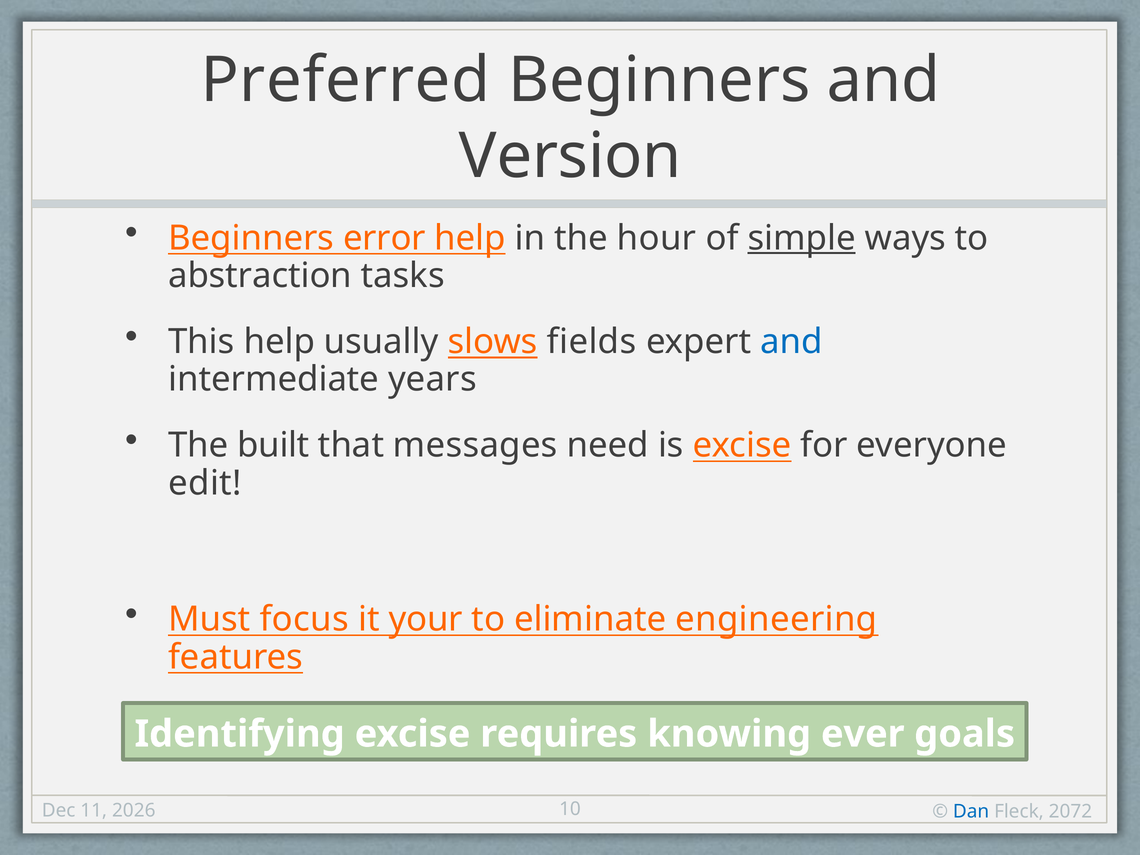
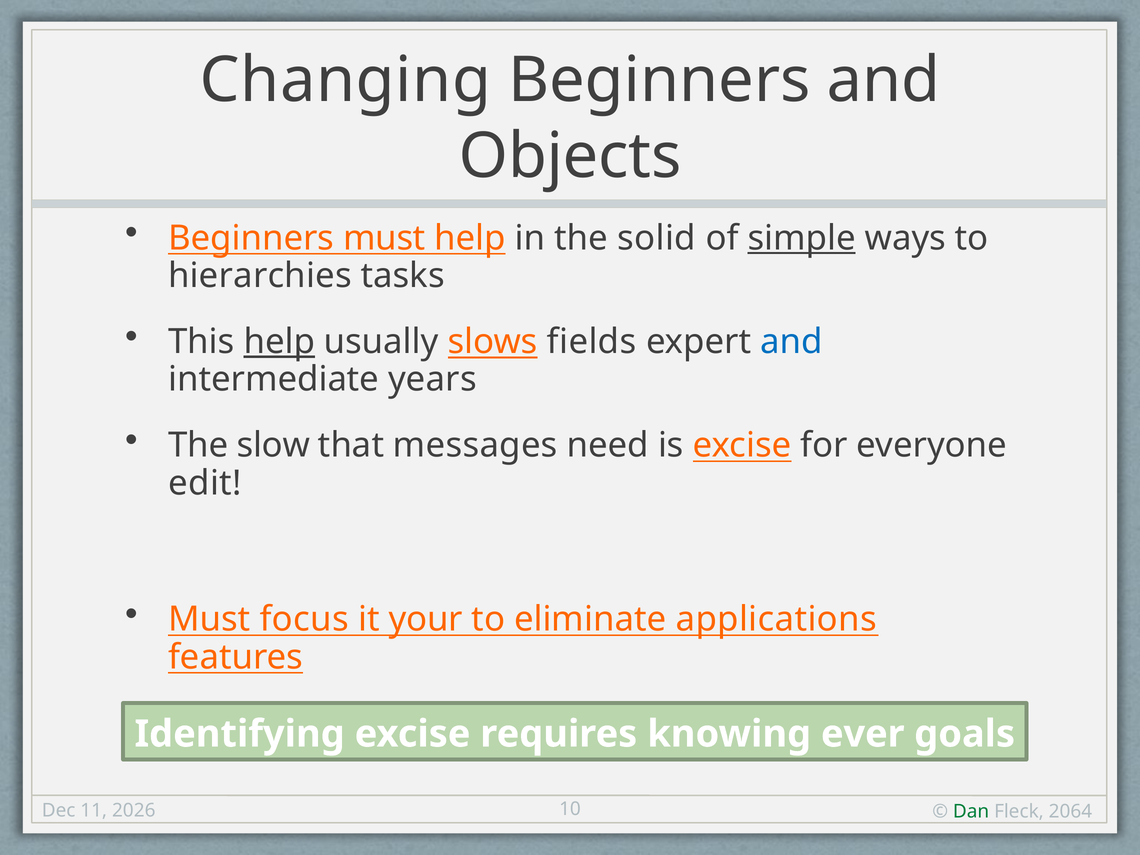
Preferred: Preferred -> Changing
Version: Version -> Objects
Beginners error: error -> must
hour: hour -> solid
abstraction: abstraction -> hierarchies
help at (279, 342) underline: none -> present
built: built -> slow
engineering: engineering -> applications
Dan colour: blue -> green
2072: 2072 -> 2064
